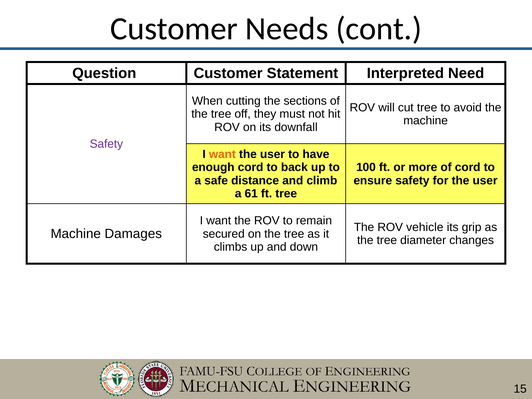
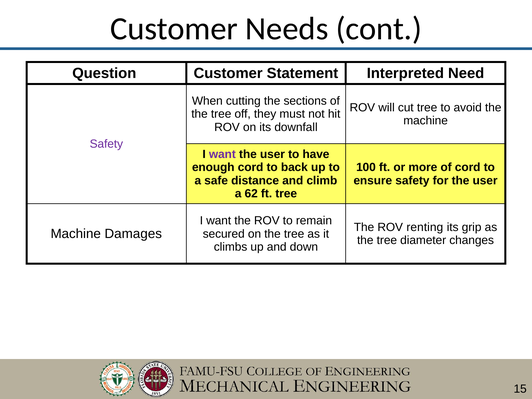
want at (222, 154) colour: orange -> purple
61: 61 -> 62
vehicle: vehicle -> renting
